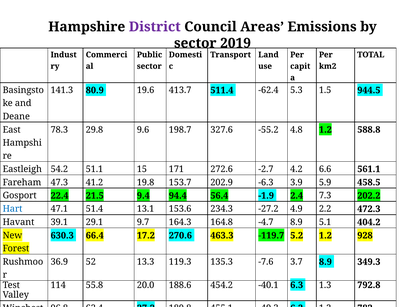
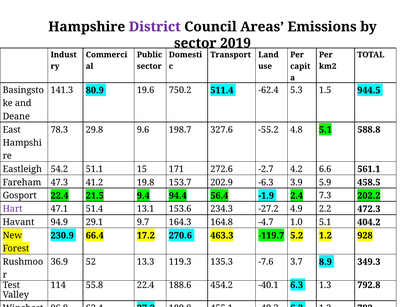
413.7: 413.7 -> 750.2
4.8 1.2: 1.2 -> 5.1
Hart colour: blue -> purple
39.1: 39.1 -> 94.9
-4.7 8.9: 8.9 -> 1.0
630.3: 630.3 -> 230.9
55.8 20.0: 20.0 -> 22.4
